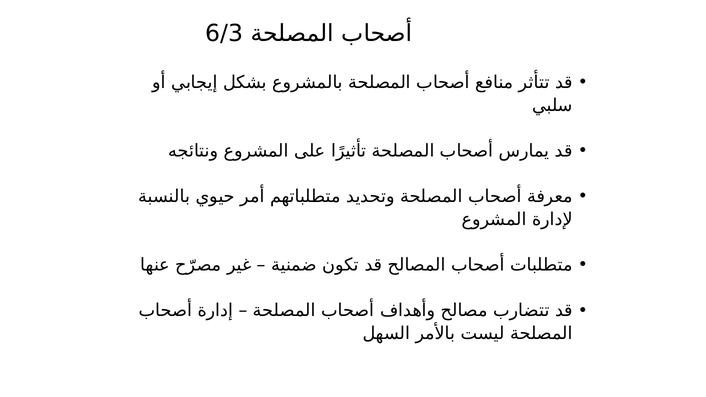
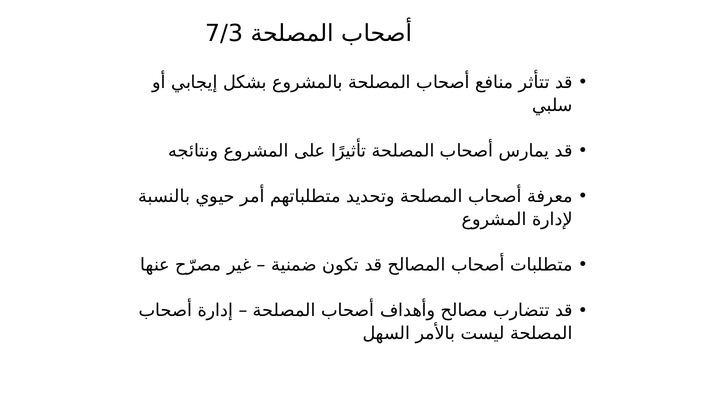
6/3: 6/3 -> 7/3
